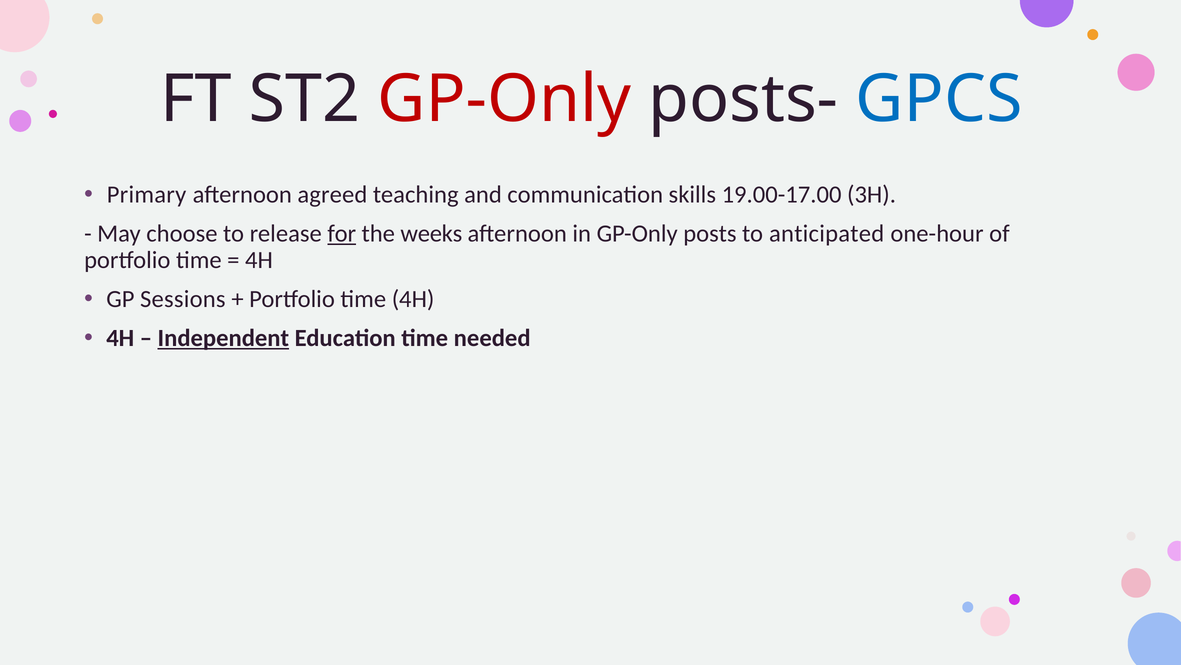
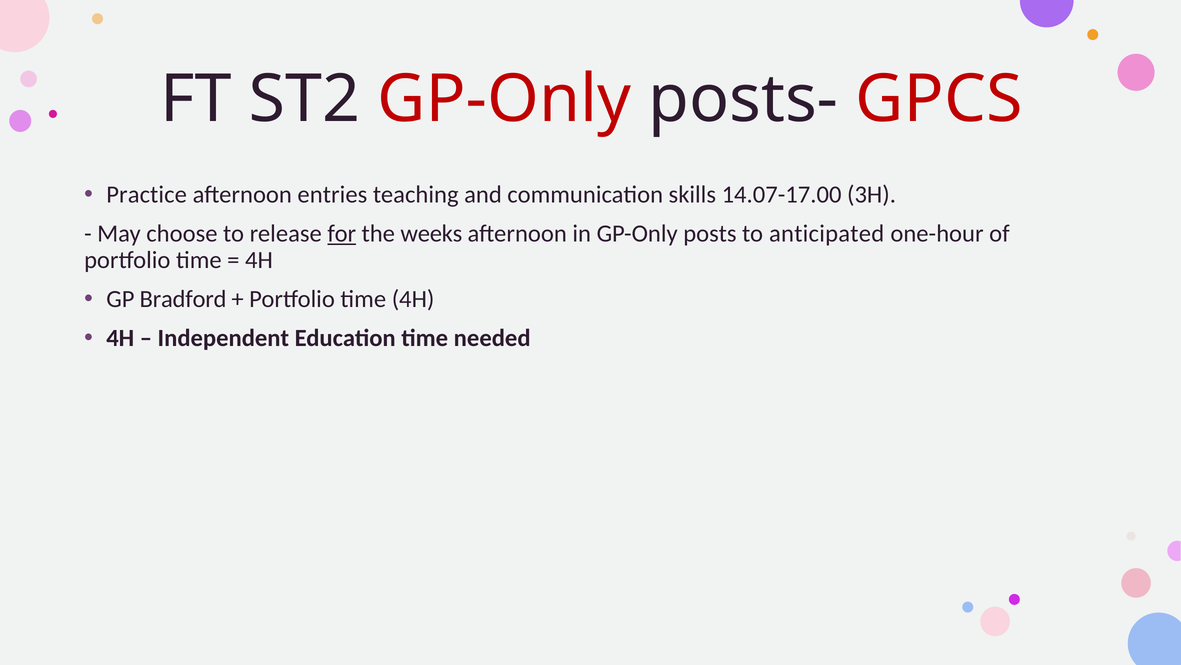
GPCS colour: blue -> red
Primary: Primary -> Practice
agreed: agreed -> entries
19.00-17.00: 19.00-17.00 -> 14.07-17.00
Sessions: Sessions -> Bradford
Independent underline: present -> none
